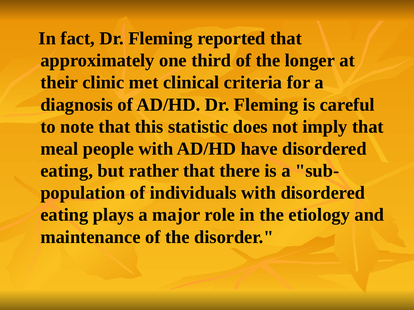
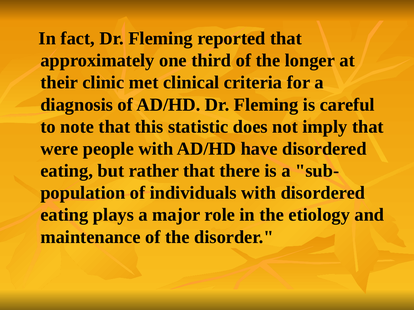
meal: meal -> were
